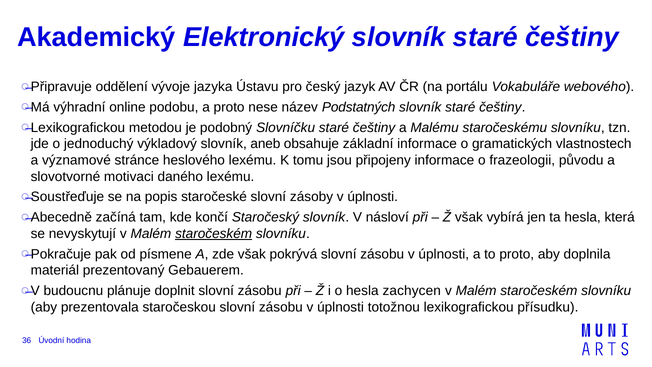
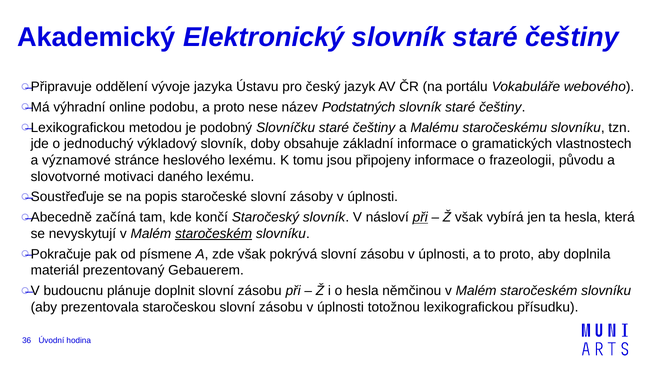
aneb: aneb -> doby
při at (420, 217) underline: none -> present
zachycen: zachycen -> němčinou
